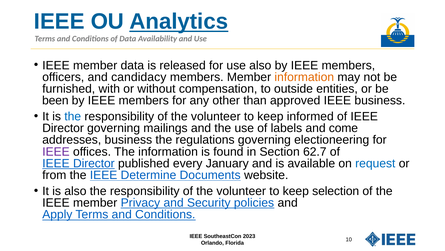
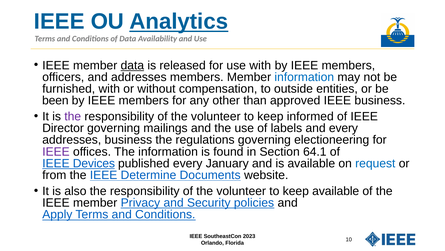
data at (132, 65) underline: none -> present
use also: also -> with
and candidacy: candidacy -> addresses
information at (304, 77) colour: orange -> blue
the at (73, 116) colour: blue -> purple
and come: come -> every
62.7: 62.7 -> 64.1
Director at (94, 163): Director -> Devices
keep selection: selection -> available
